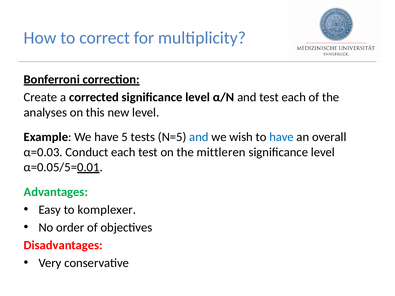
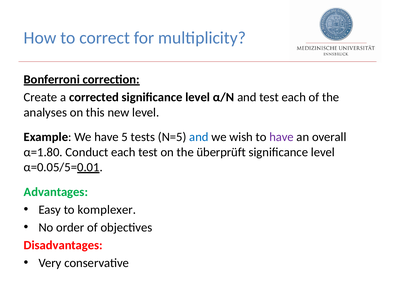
have at (282, 137) colour: blue -> purple
α=0.03: α=0.03 -> α=1.80
mittleren: mittleren -> überprüft
